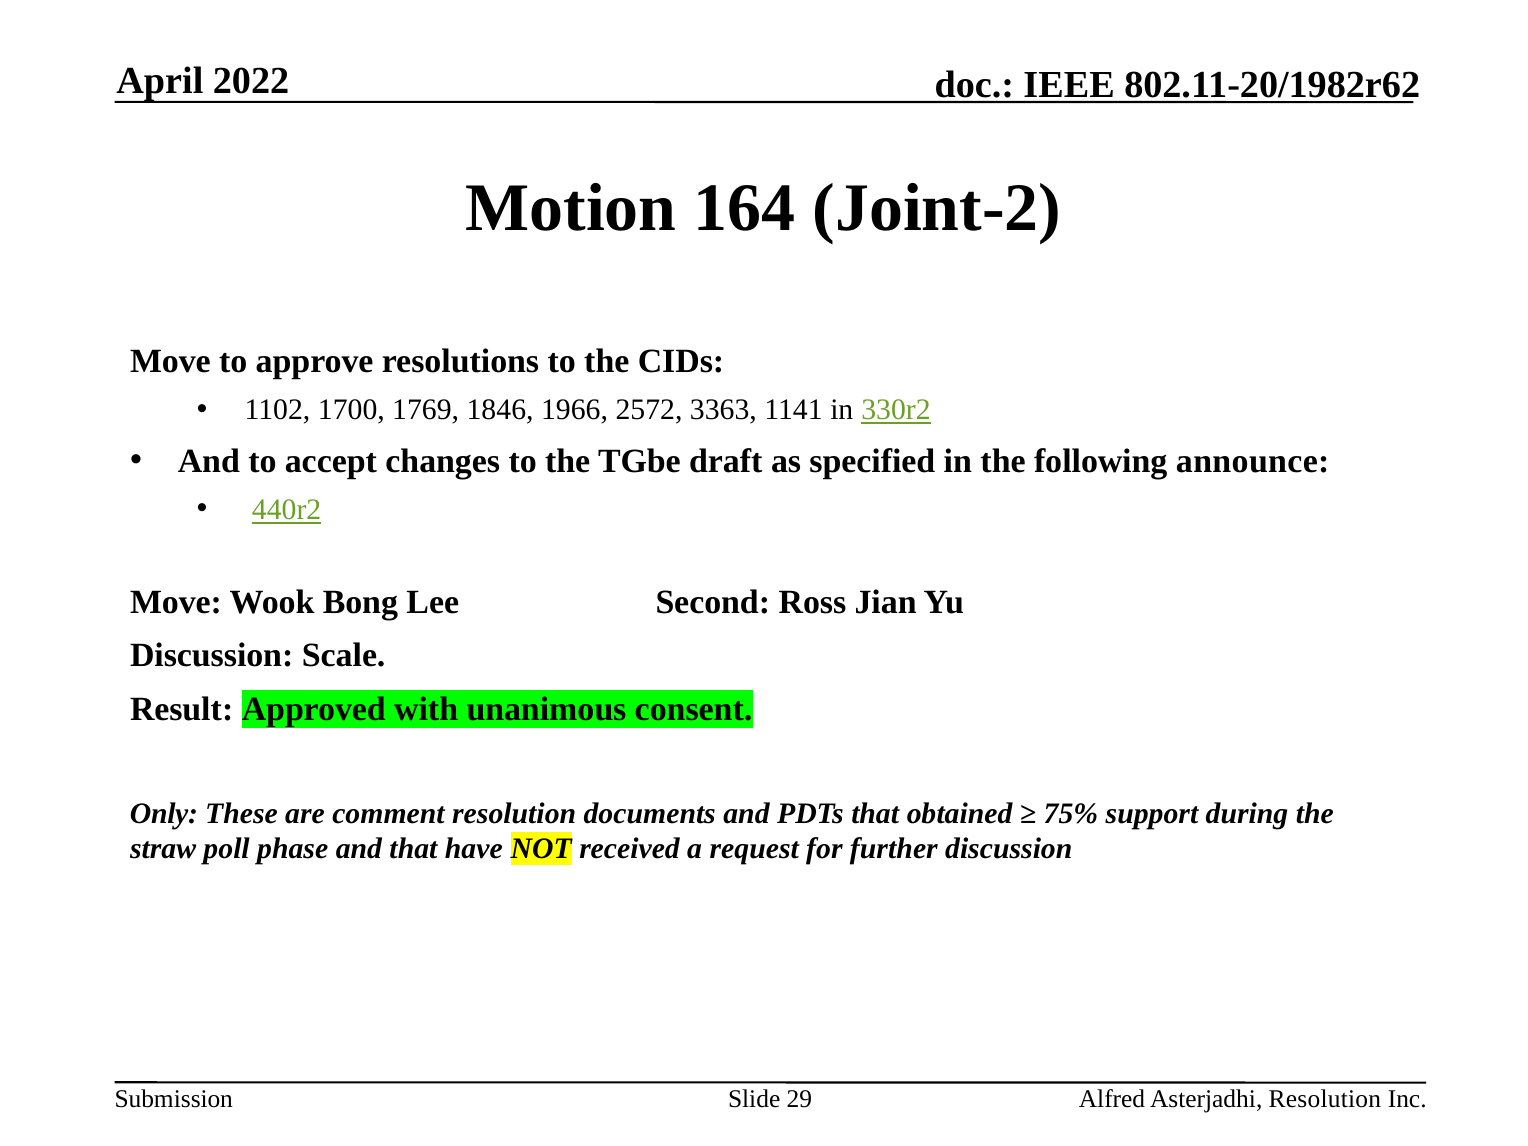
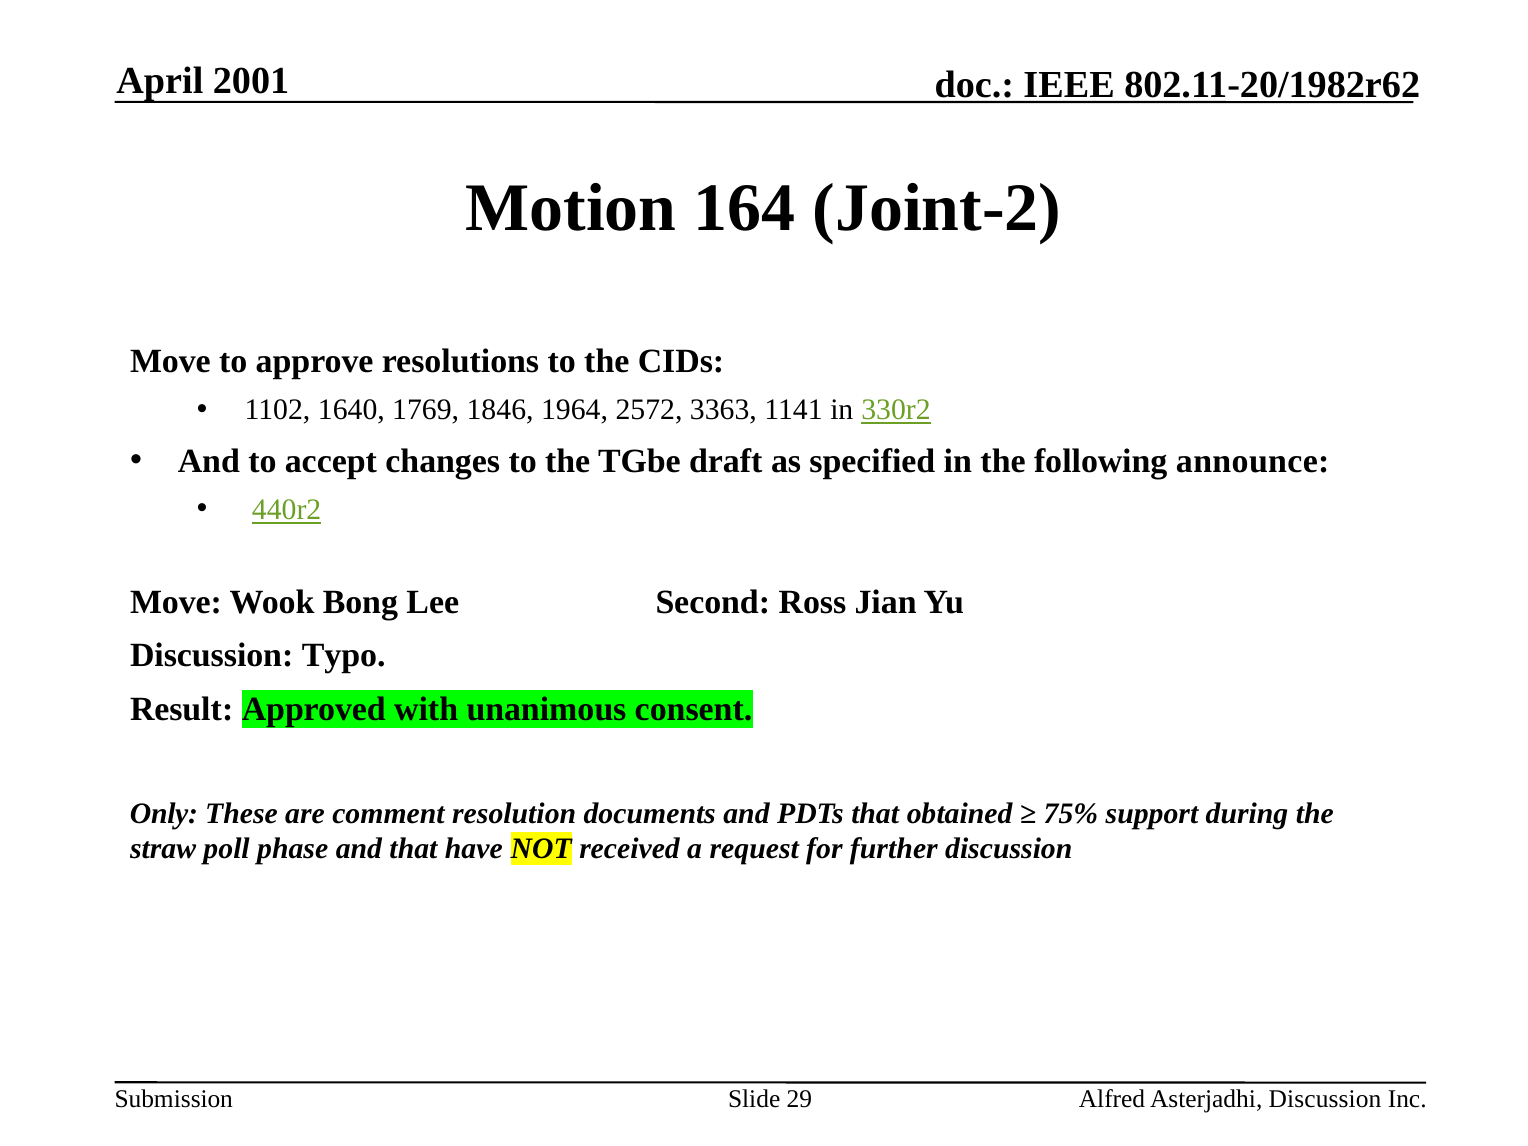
2022: 2022 -> 2001
1700: 1700 -> 1640
1966: 1966 -> 1964
Scale: Scale -> Typo
Asterjadhi Resolution: Resolution -> Discussion
